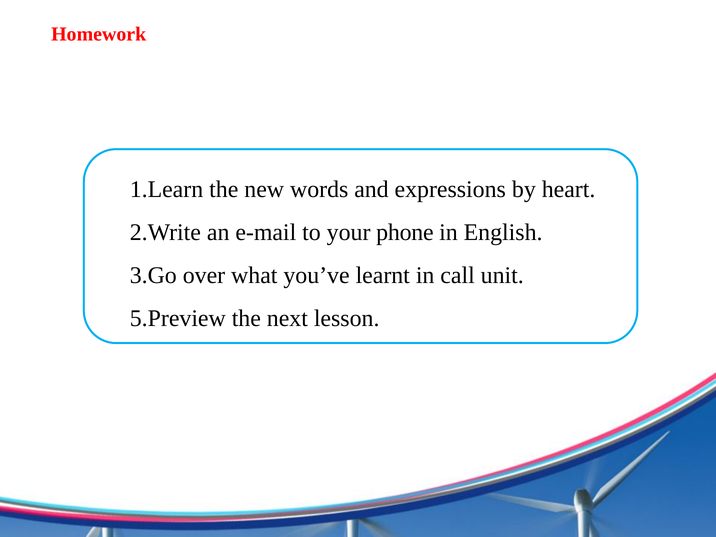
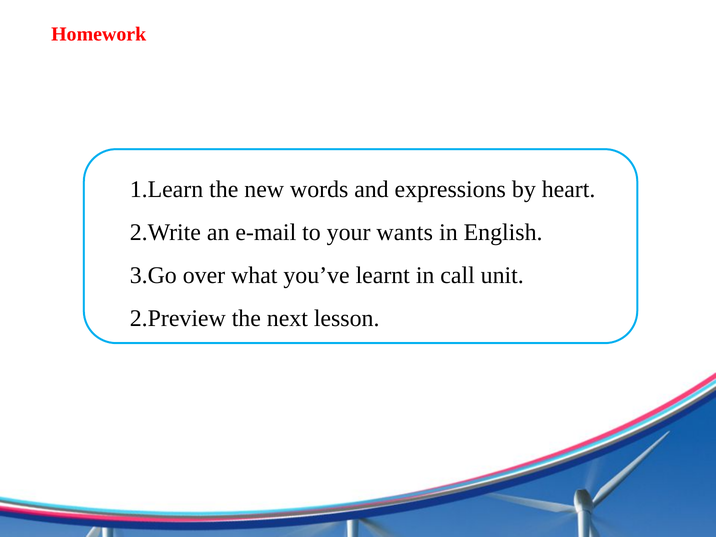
phone: phone -> wants
5.Preview: 5.Preview -> 2.Preview
